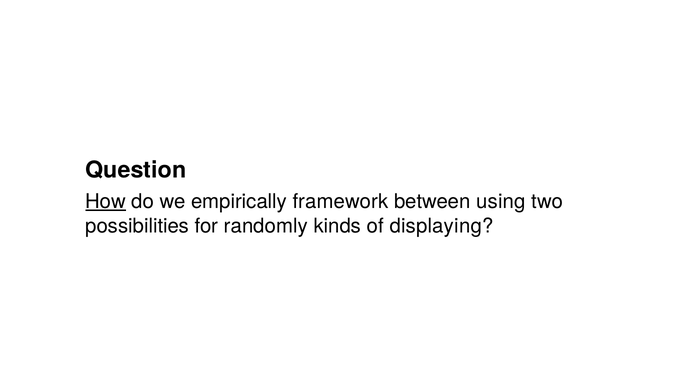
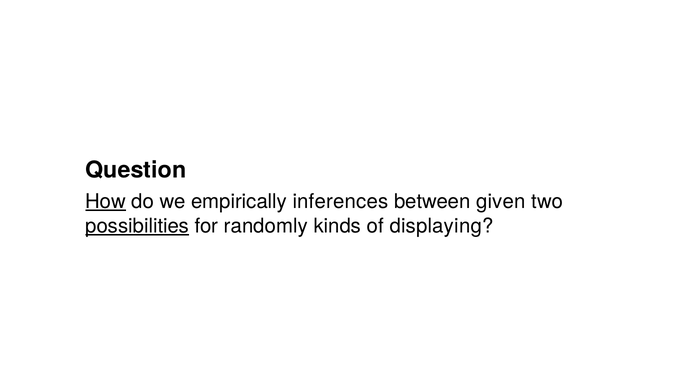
framework: framework -> inferences
using: using -> given
possibilities underline: none -> present
